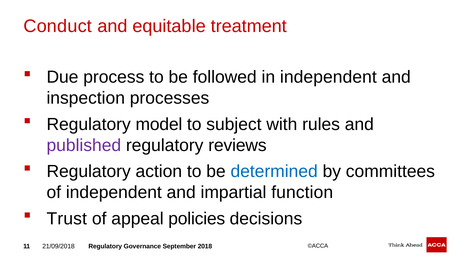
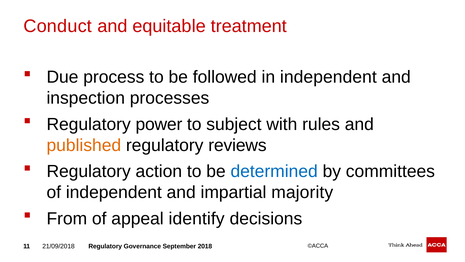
model: model -> power
published colour: purple -> orange
function: function -> majority
Trust: Trust -> From
policies: policies -> identify
